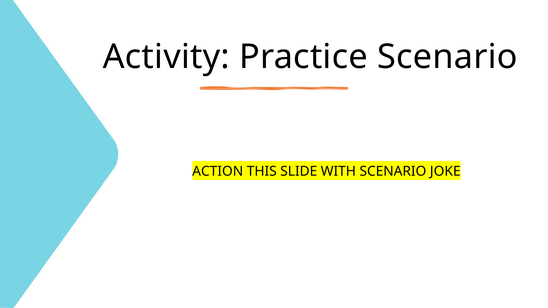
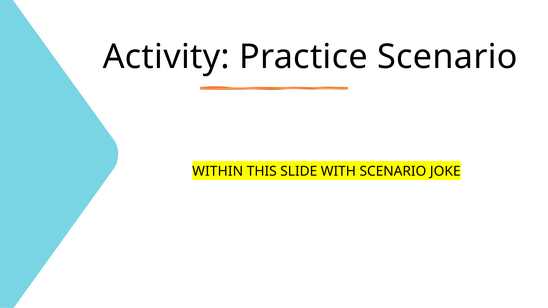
ACTION: ACTION -> WITHIN
